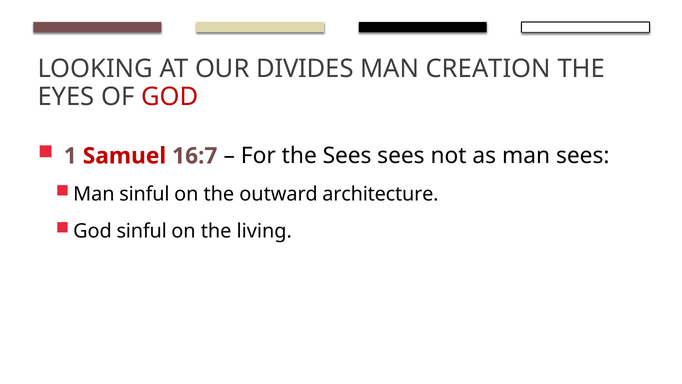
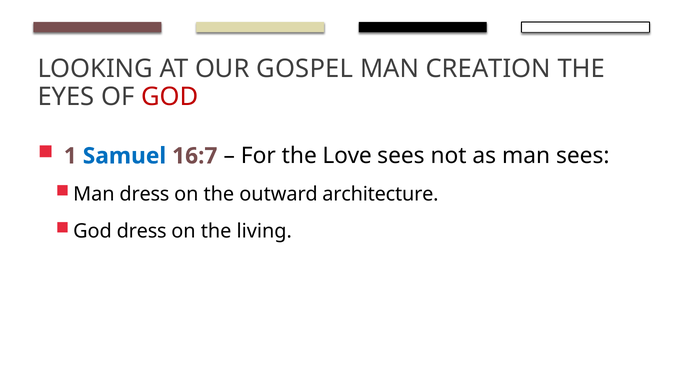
DIVIDES: DIVIDES -> GOSPEL
Samuel colour: red -> blue
the Sees: Sees -> Love
Man sinful: sinful -> dress
God sinful: sinful -> dress
